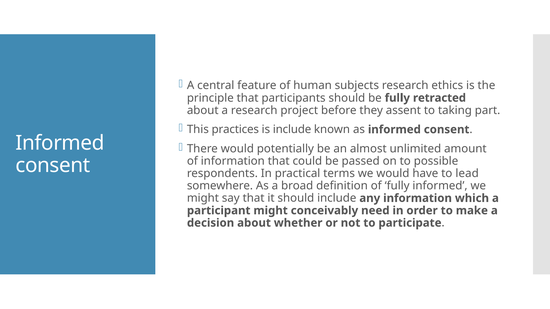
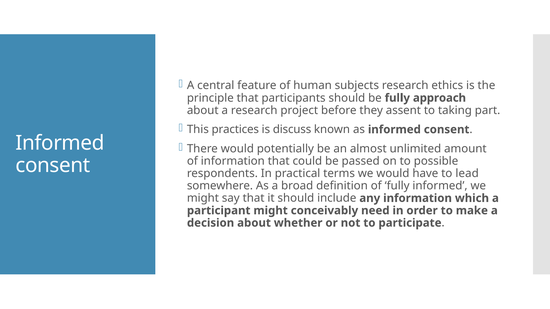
retracted: retracted -> approach
is include: include -> discuss
